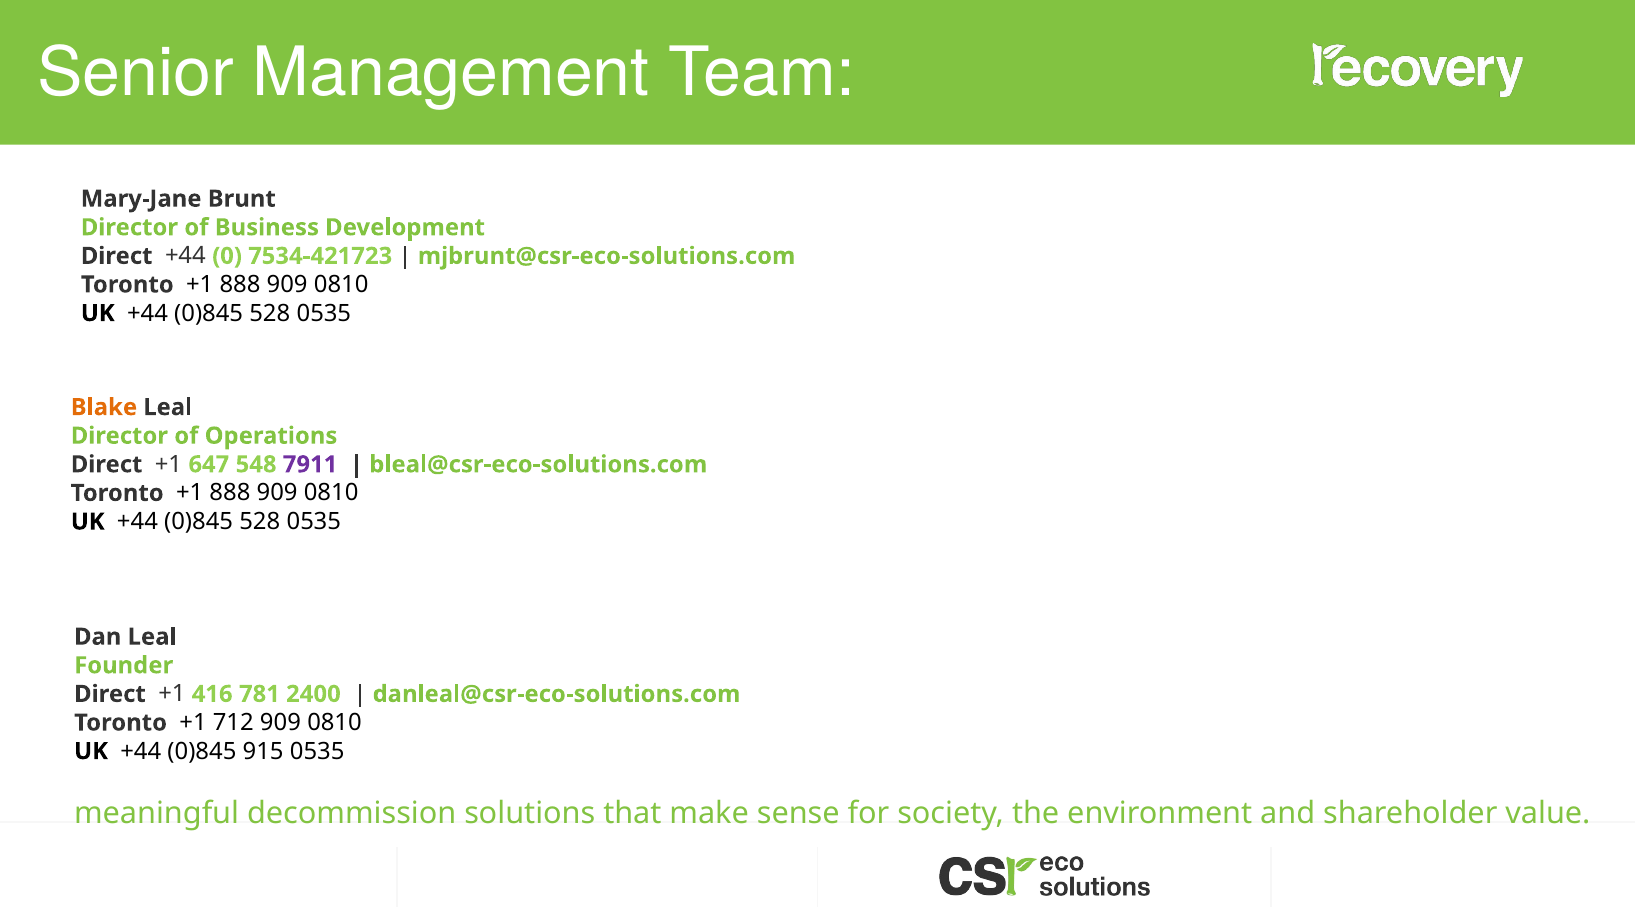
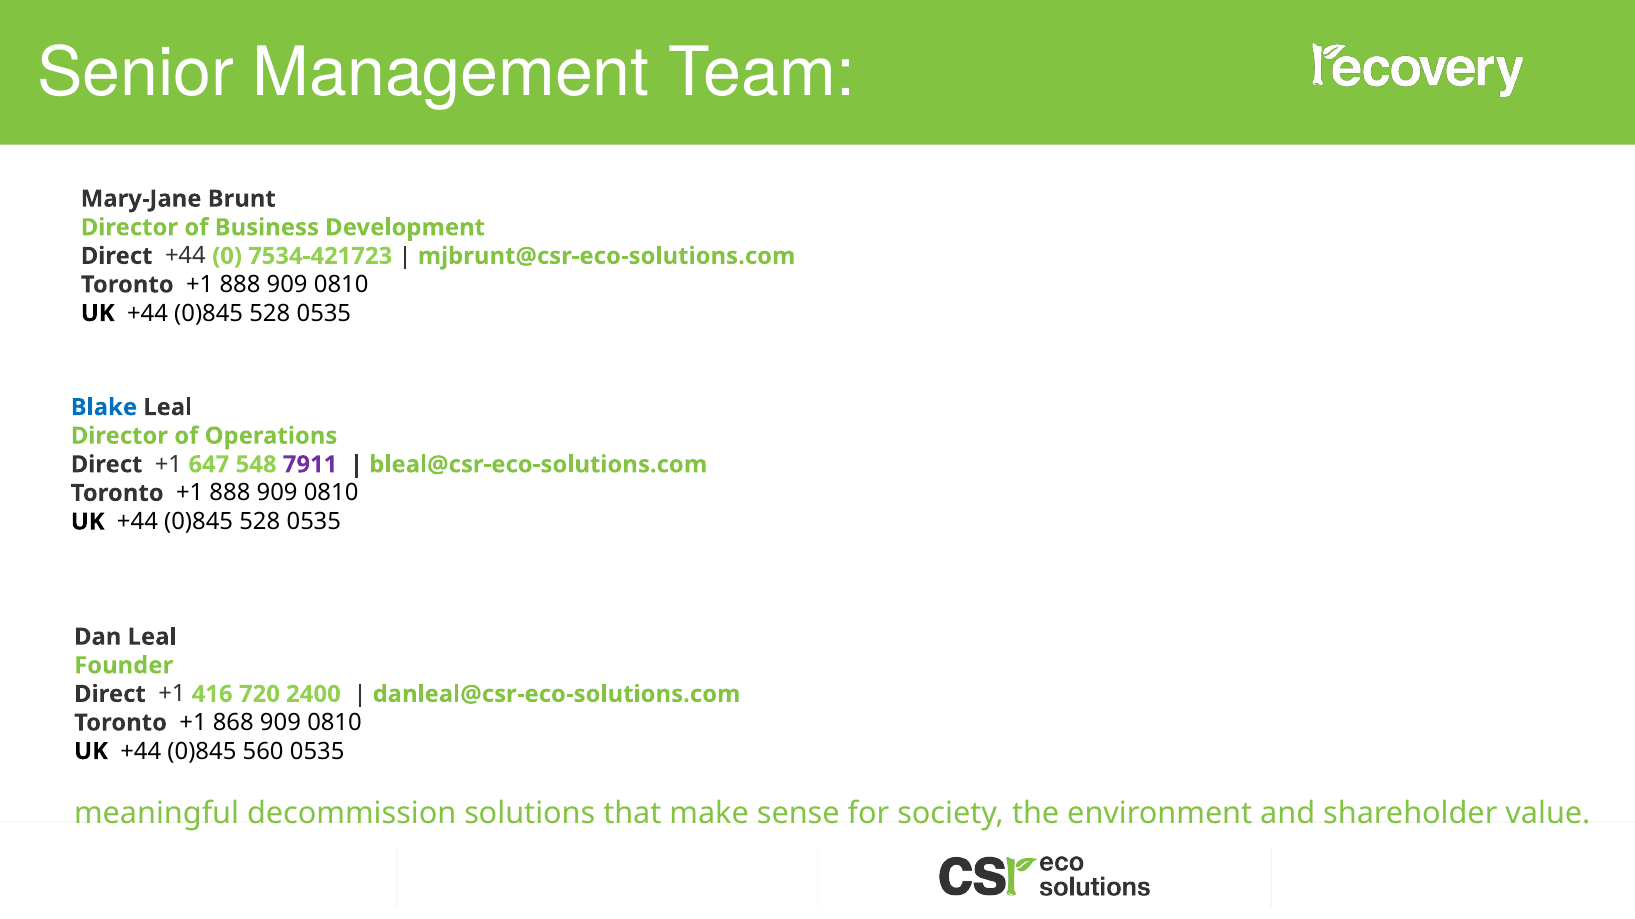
Blake colour: orange -> blue
781: 781 -> 720
712: 712 -> 868
915: 915 -> 560
